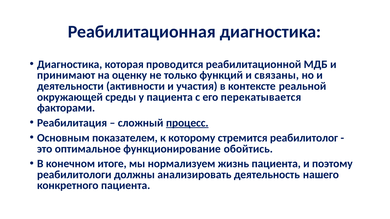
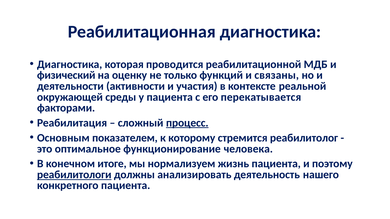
принимают: принимают -> физический
обойтись: обойтись -> человека
реабилитологи underline: none -> present
